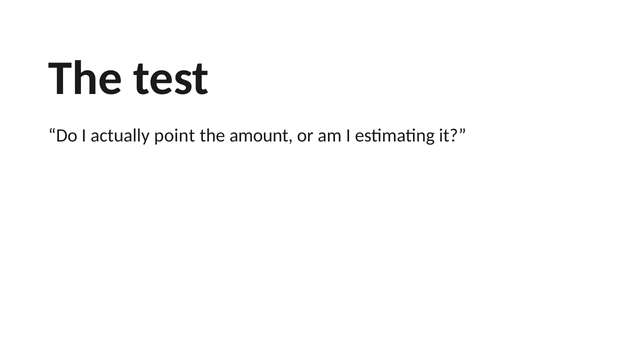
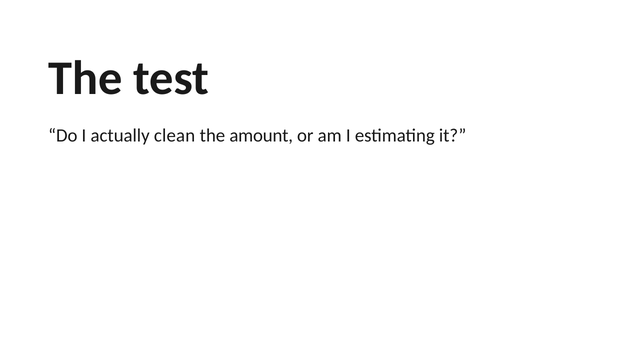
point: point -> clean
